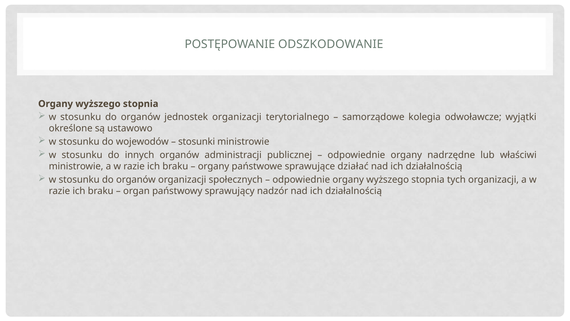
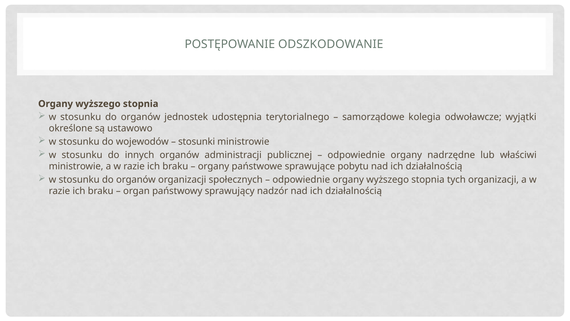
jednostek organizacji: organizacji -> udostępnia
działać: działać -> pobytu
